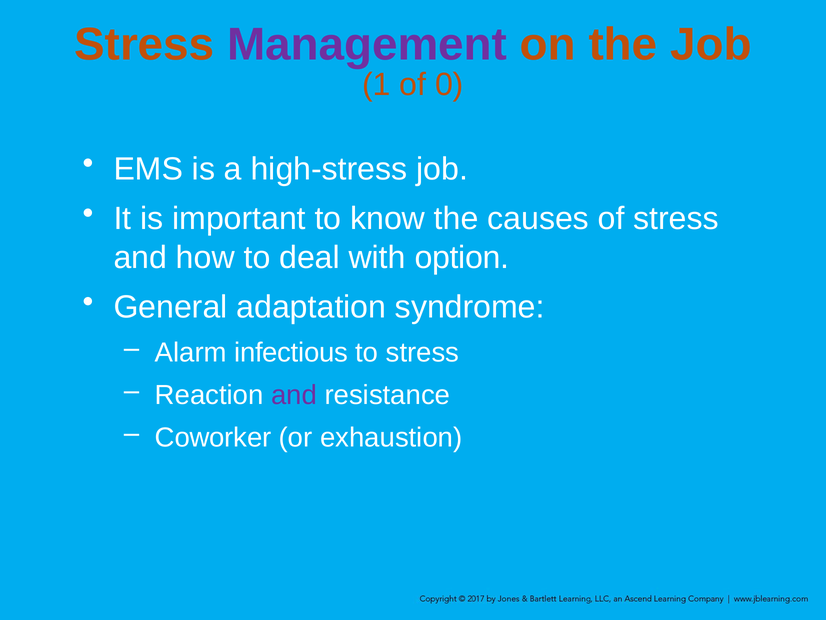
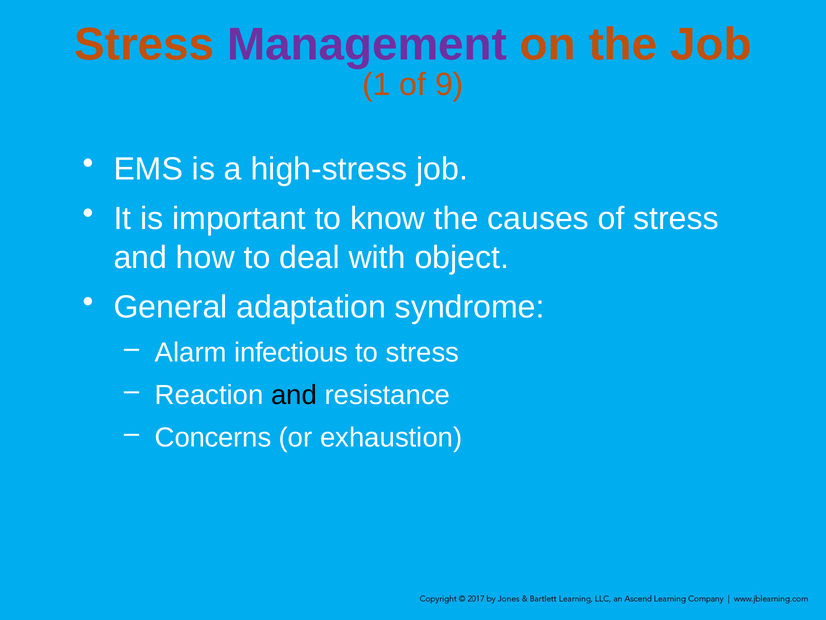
0: 0 -> 9
option: option -> object
and at (294, 395) colour: purple -> black
Coworker: Coworker -> Concerns
